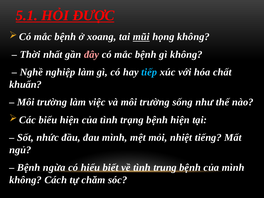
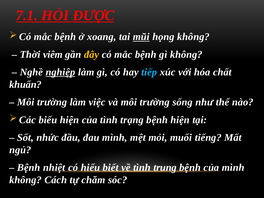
5.1: 5.1 -> 7.1
nhất: nhất -> viêm
đây colour: pink -> yellow
nghiệp underline: none -> present
nhiệt: nhiệt -> muối
ngừa: ngừa -> nhiệt
